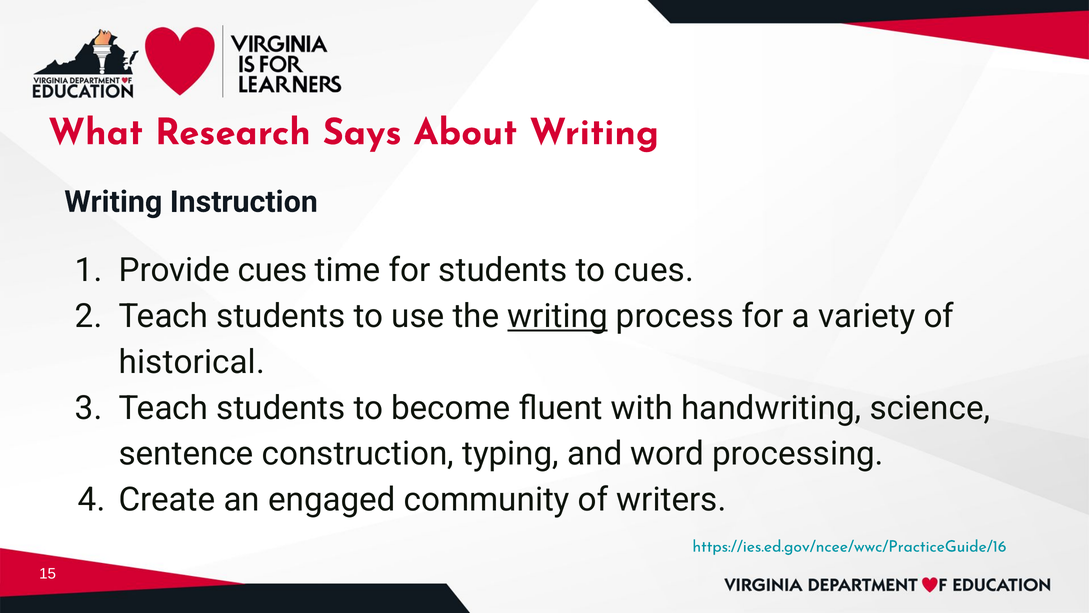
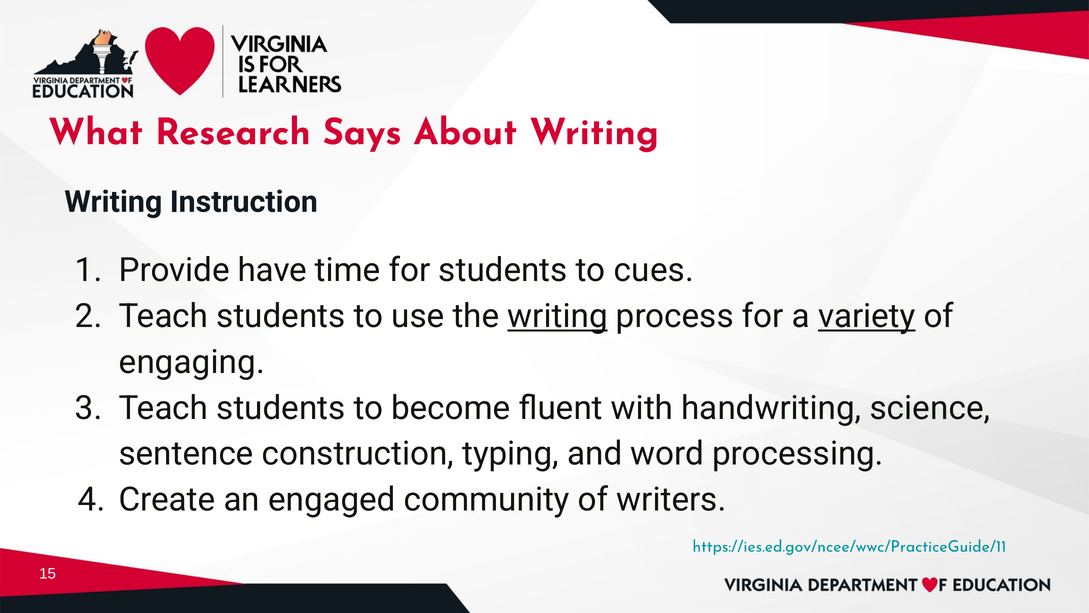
Provide cues: cues -> have
variety underline: none -> present
historical: historical -> engaging
https://ies.ed.gov/ncee/wwc/PracticeGuide/16: https://ies.ed.gov/ncee/wwc/PracticeGuide/16 -> https://ies.ed.gov/ncee/wwc/PracticeGuide/11
